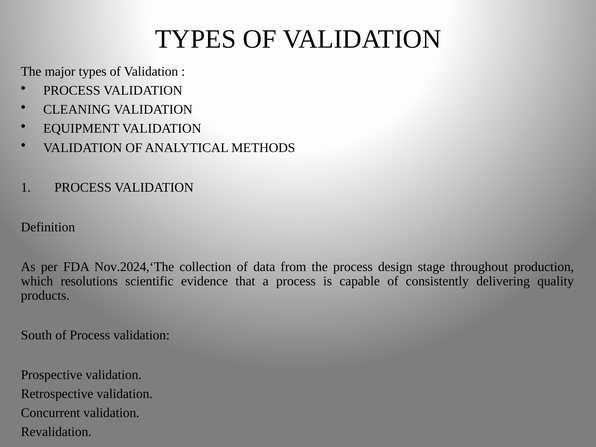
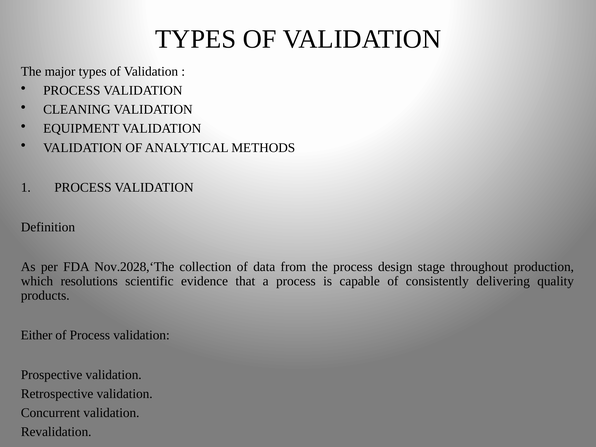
Nov.2024,‘The: Nov.2024,‘The -> Nov.2028,‘The
South: South -> Either
